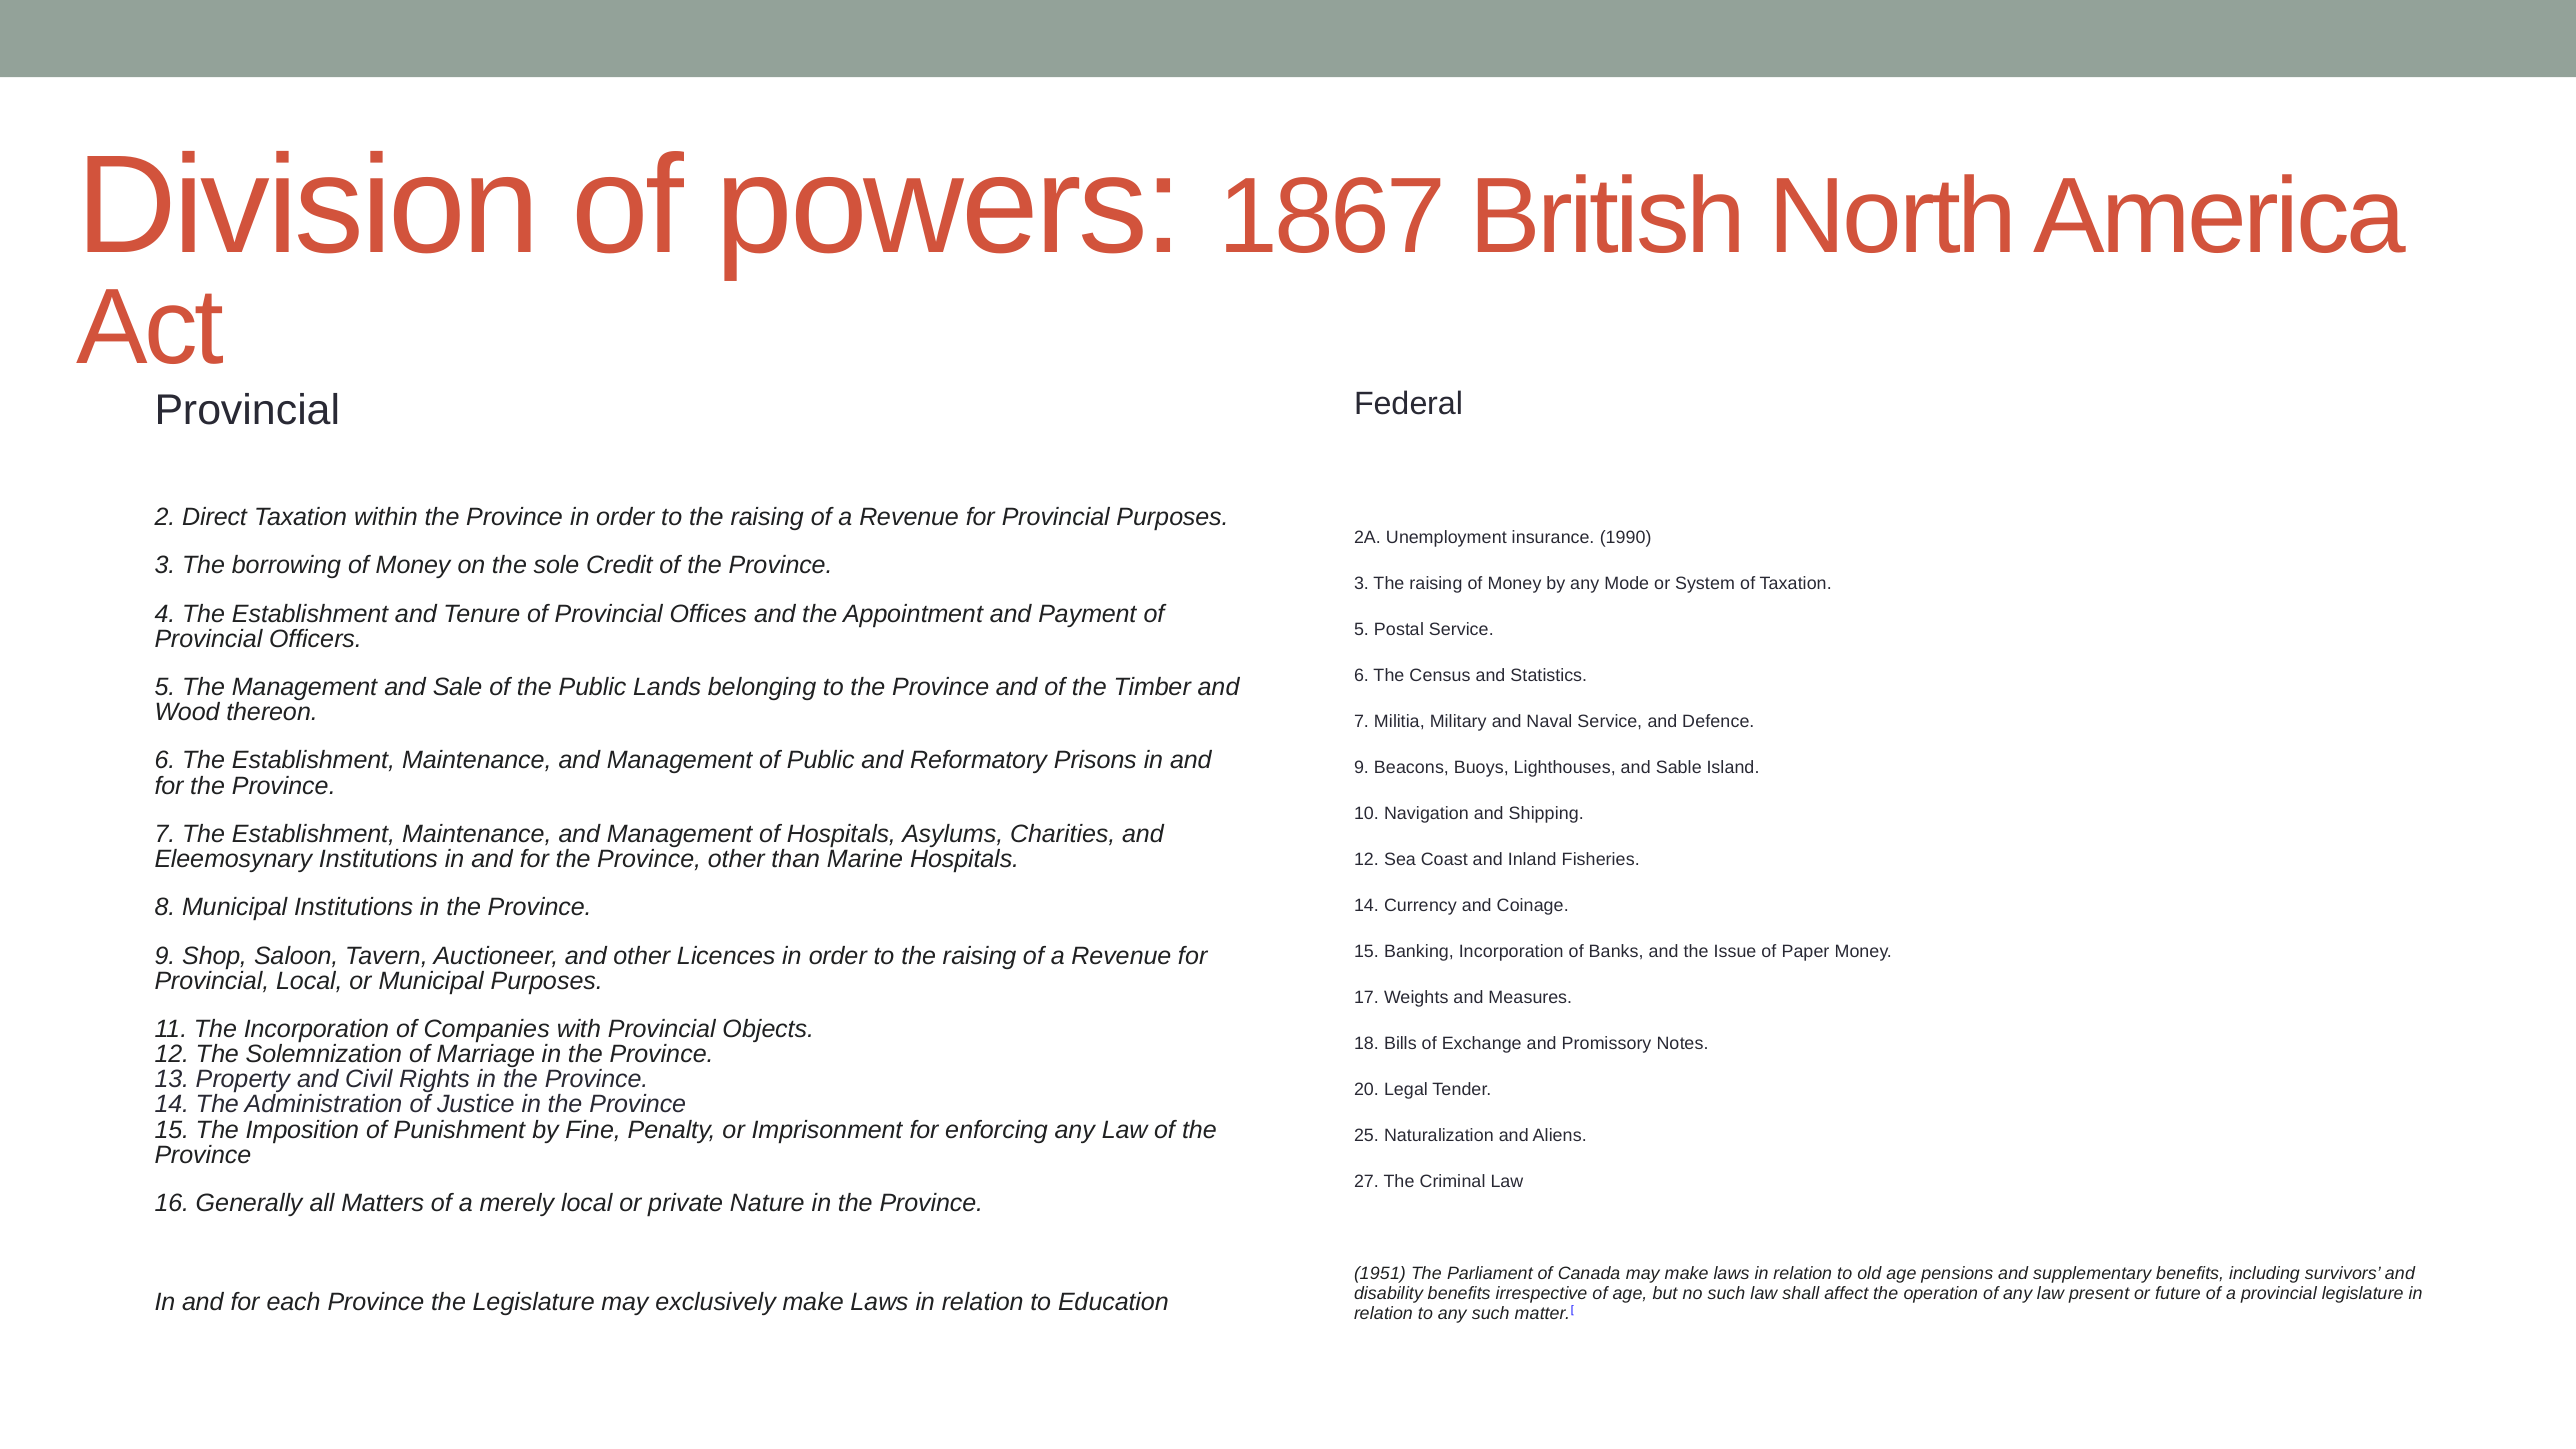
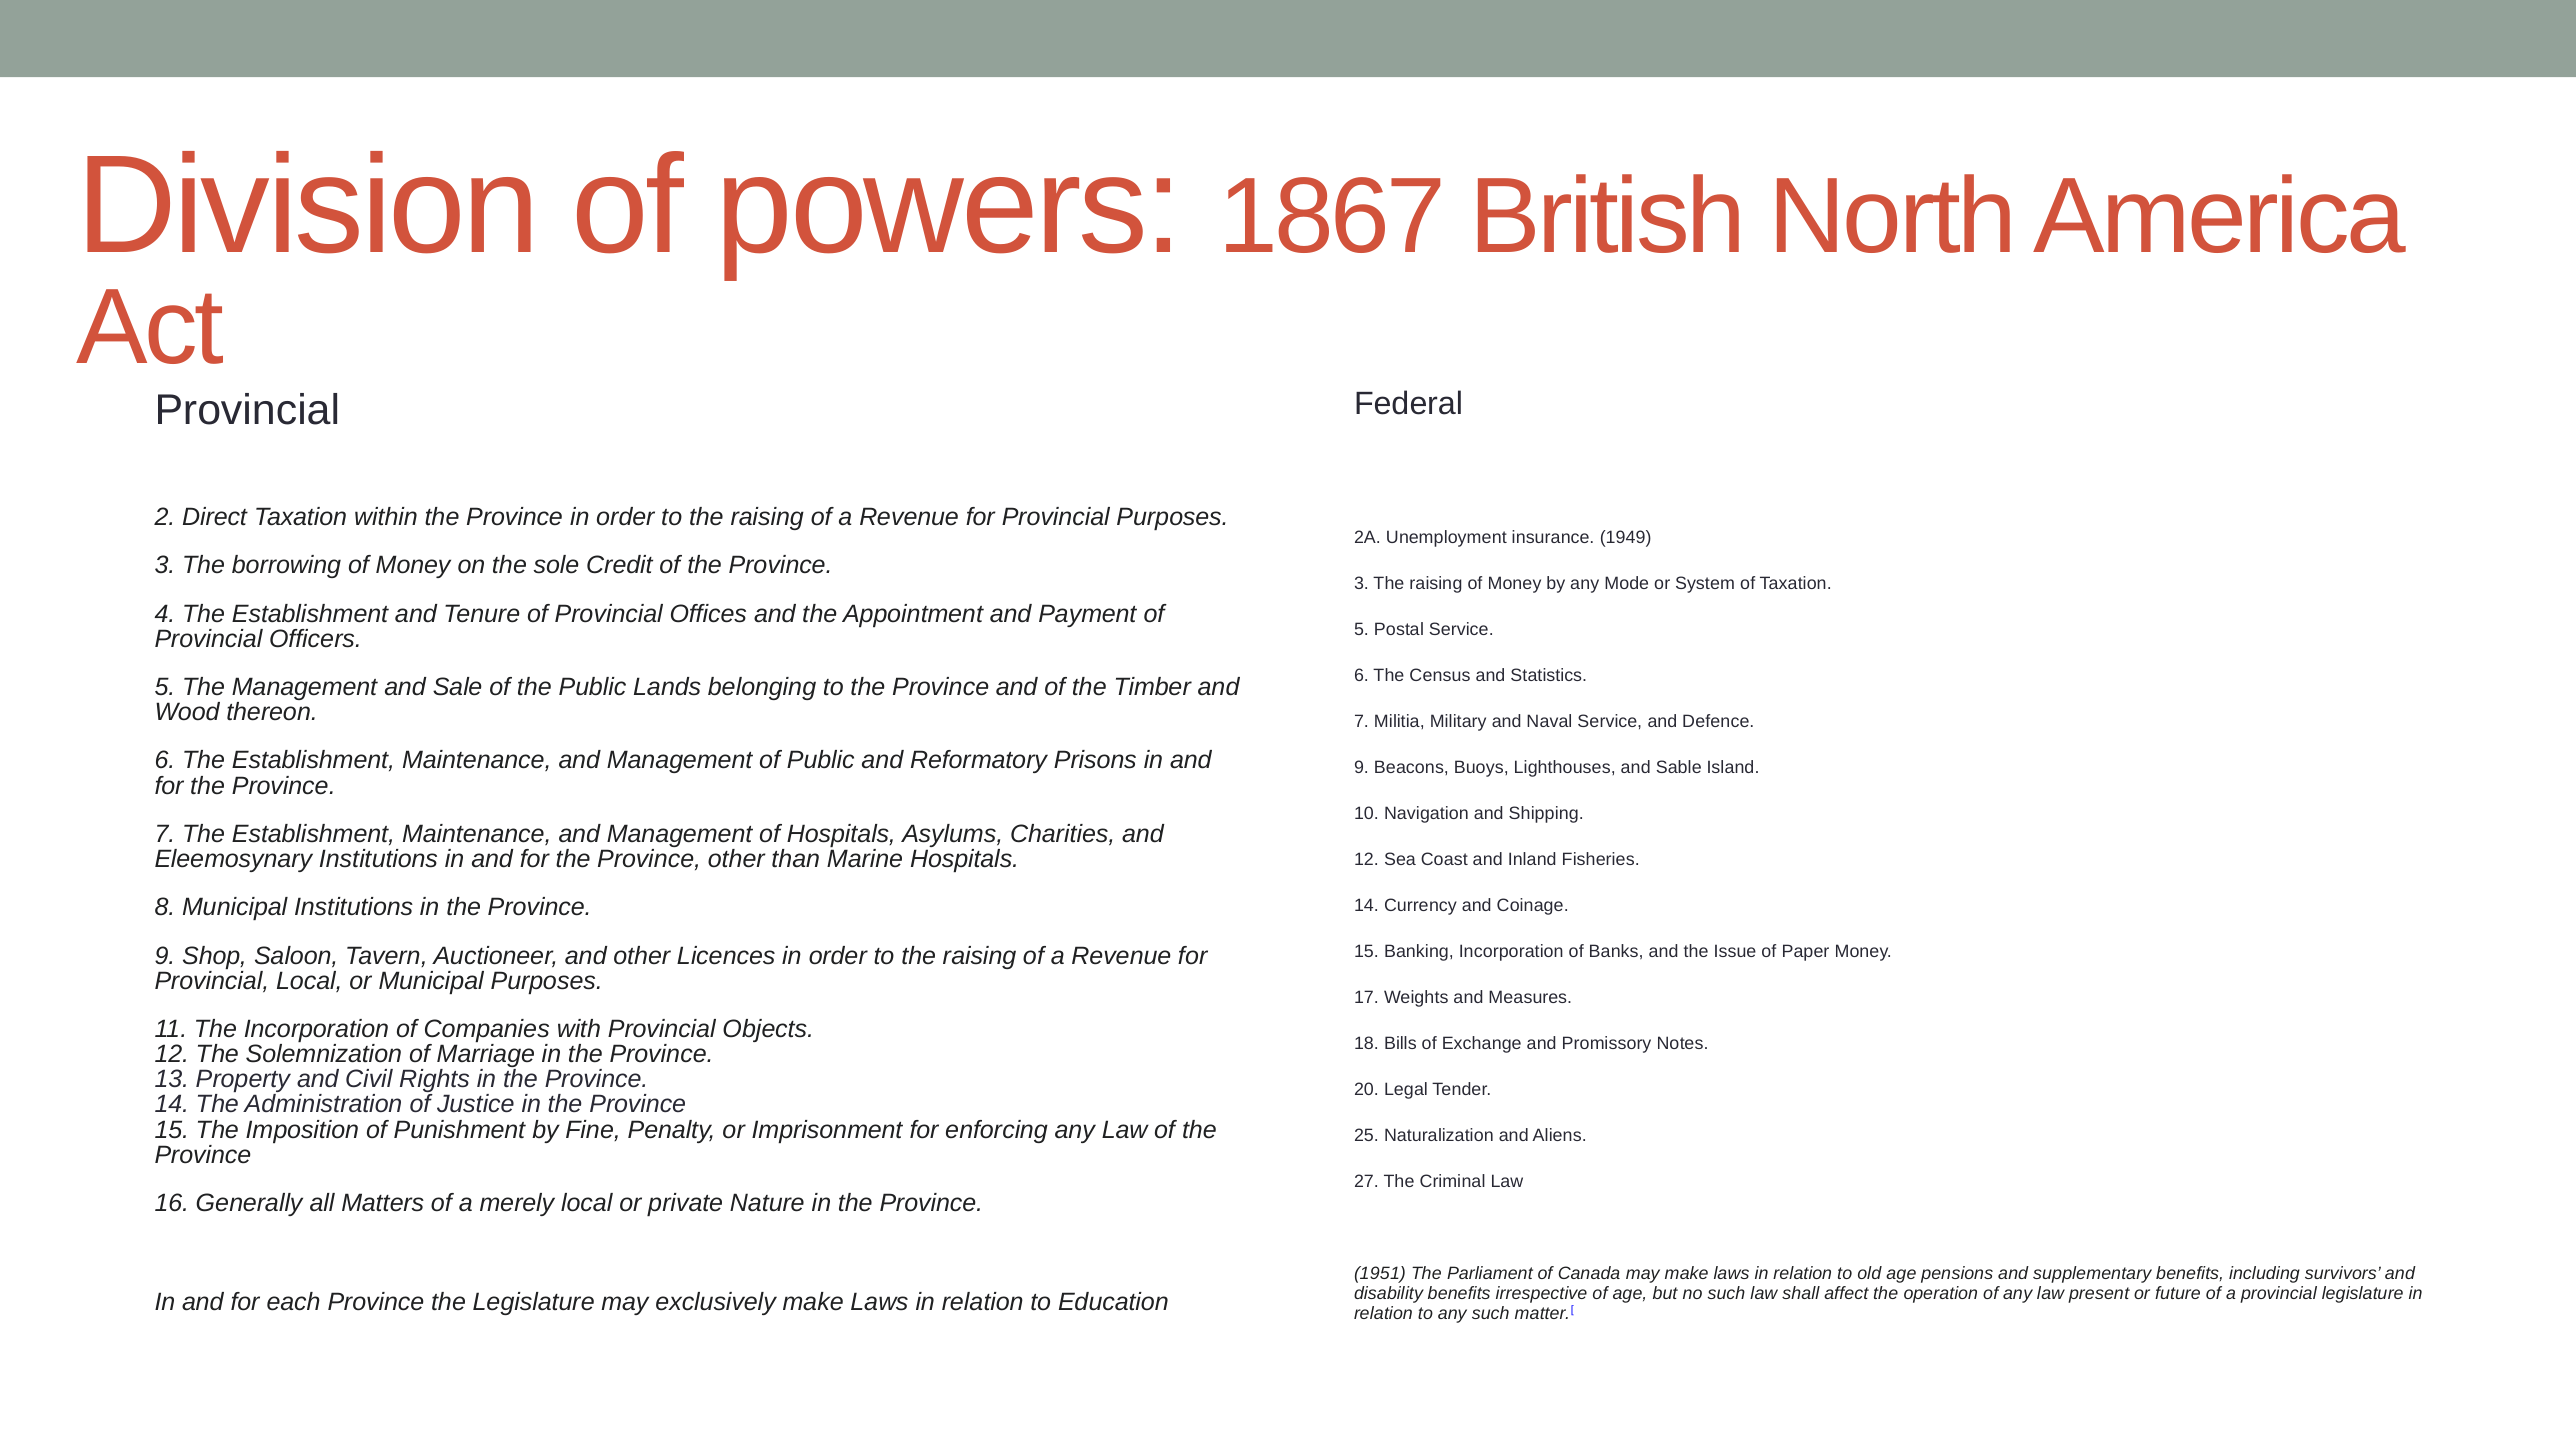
1990: 1990 -> 1949
